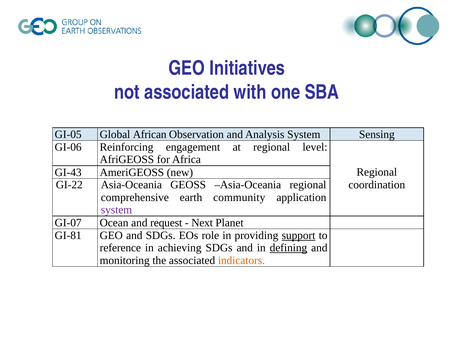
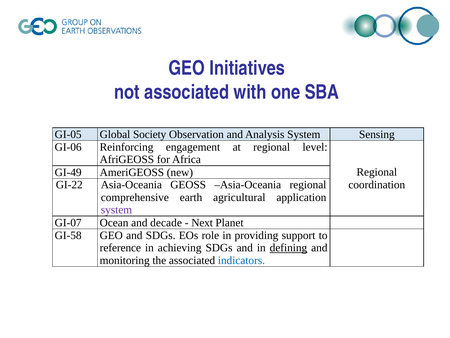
African: African -> Society
GI-43: GI-43 -> GI-49
community: community -> agricultural
request: request -> decade
GI-81: GI-81 -> GI-58
support underline: present -> none
indicators colour: orange -> blue
